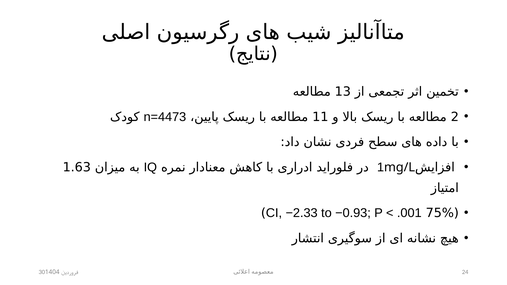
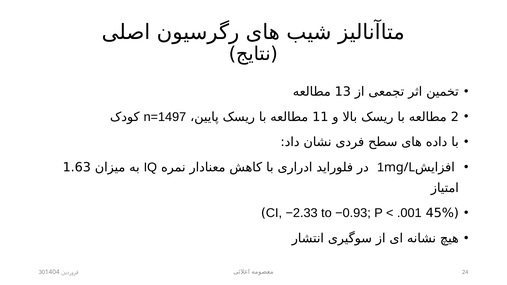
n=4473: n=4473 -> n=1497
75%: 75% -> 45%
